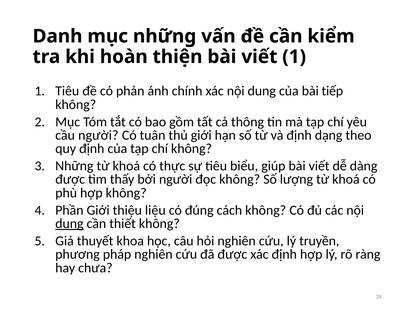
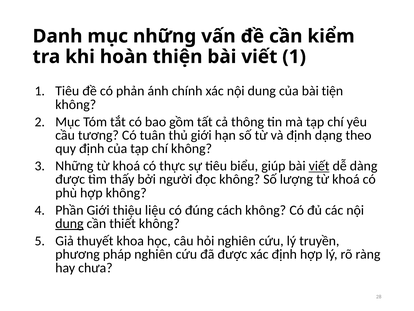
tiếp: tiếp -> tiện
cầu người: người -> tương
viết at (319, 166) underline: none -> present
